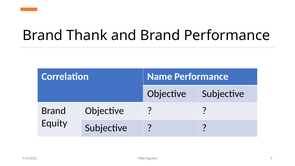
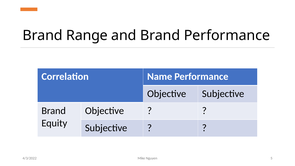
Thank: Thank -> Range
